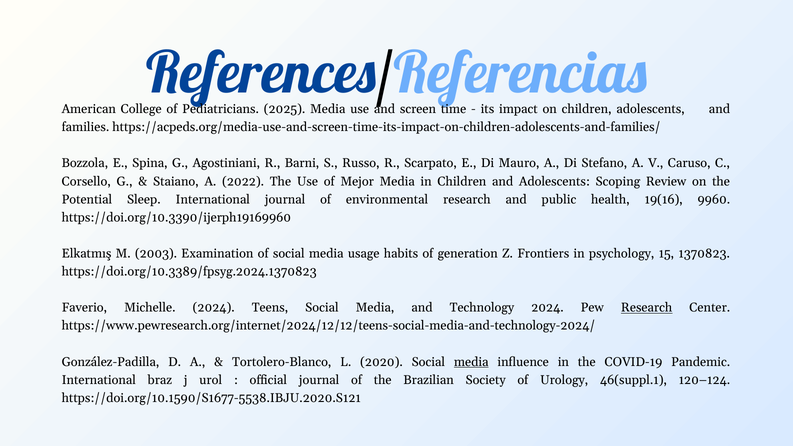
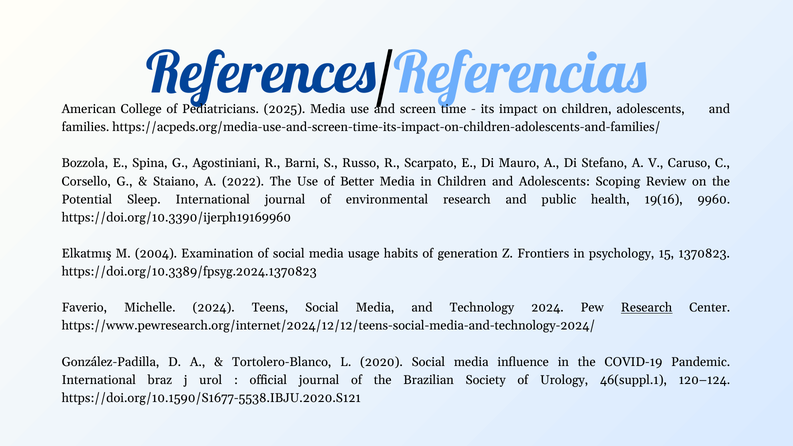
Mejor: Mejor -> Better
2003: 2003 -> 2004
media at (471, 362) underline: present -> none
